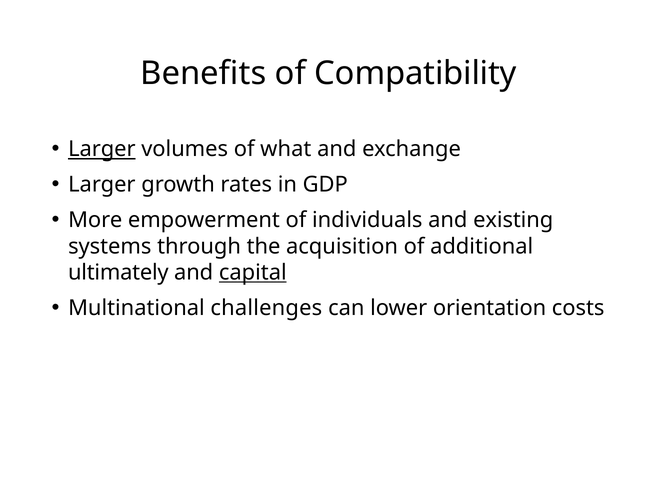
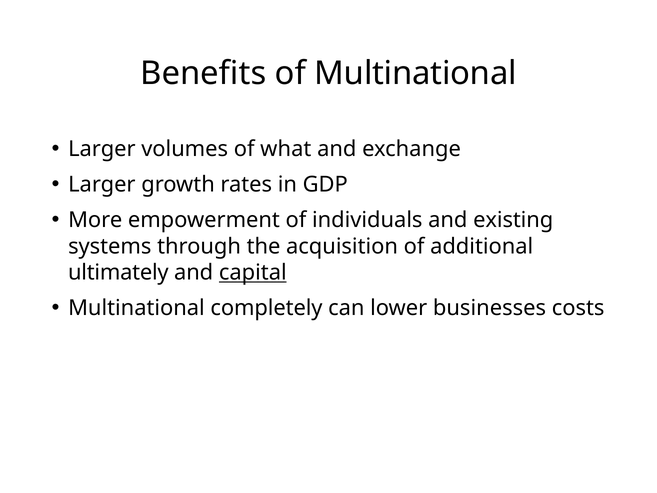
of Compatibility: Compatibility -> Multinational
Larger at (102, 149) underline: present -> none
challenges: challenges -> completely
orientation: orientation -> businesses
